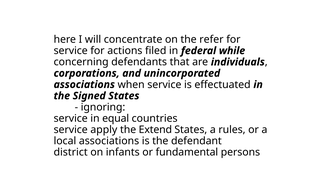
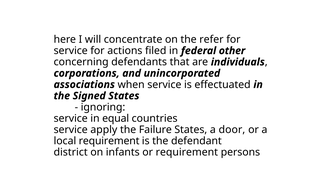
while: while -> other
Extend: Extend -> Failure
rules: rules -> door
local associations: associations -> requirement
or fundamental: fundamental -> requirement
